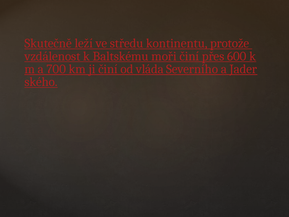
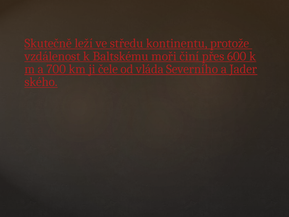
ji činí: činí -> čele
